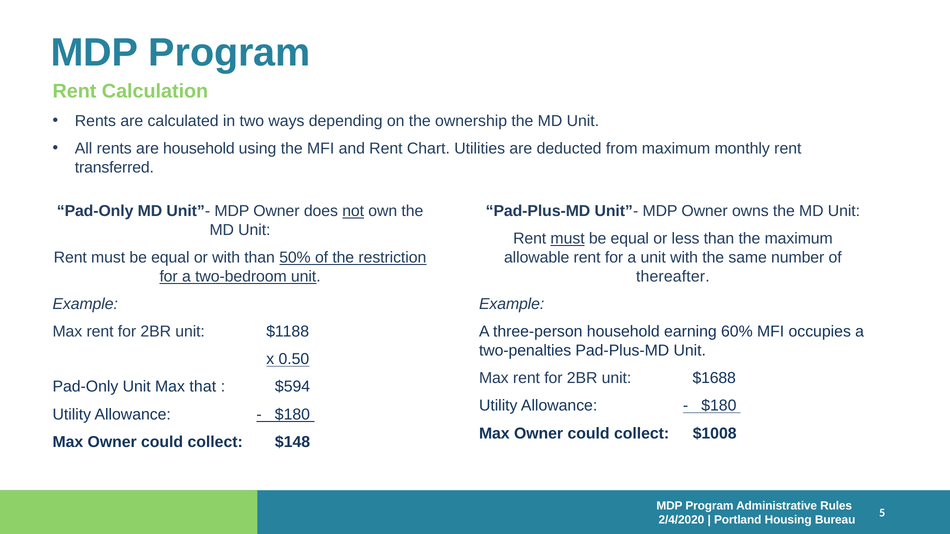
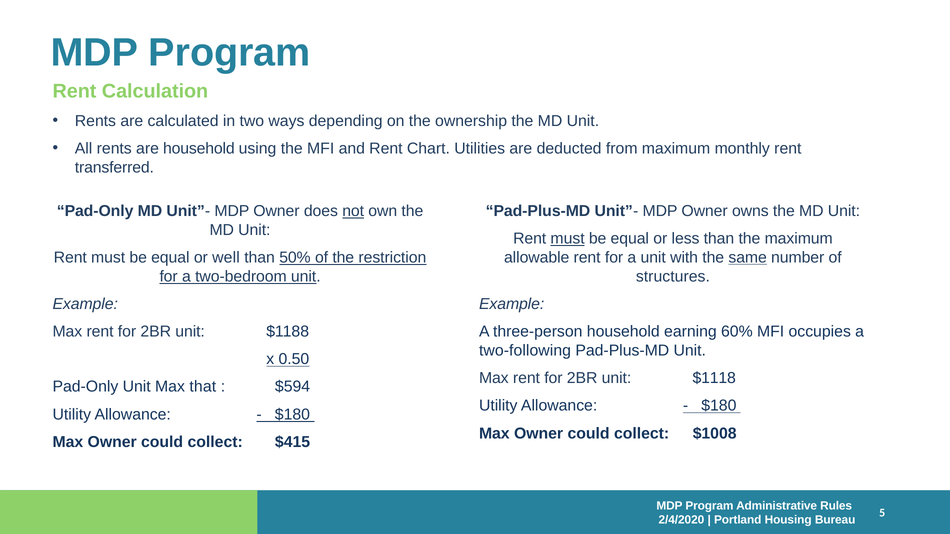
or with: with -> well
same underline: none -> present
thereafter: thereafter -> structures
two-penalties: two-penalties -> two-following
$1688: $1688 -> $1118
$148: $148 -> $415
